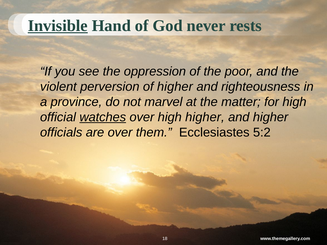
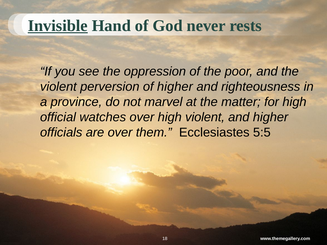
watches underline: present -> none
high higher: higher -> violent
5:2: 5:2 -> 5:5
